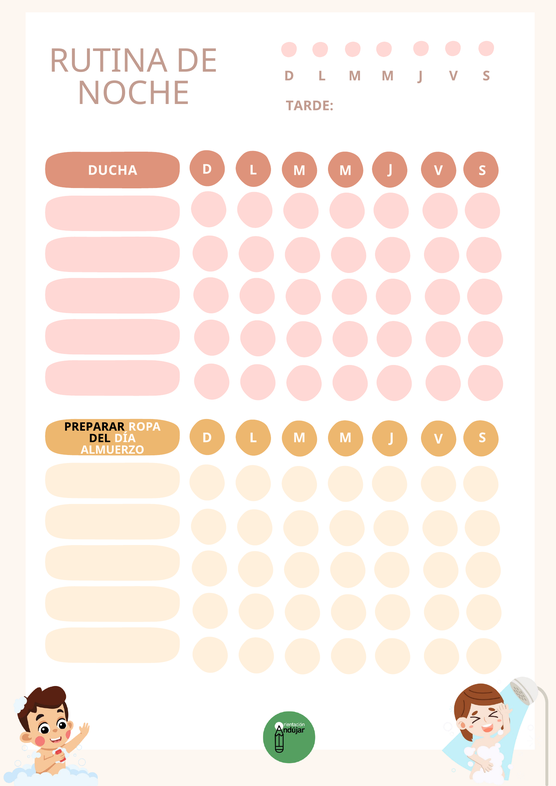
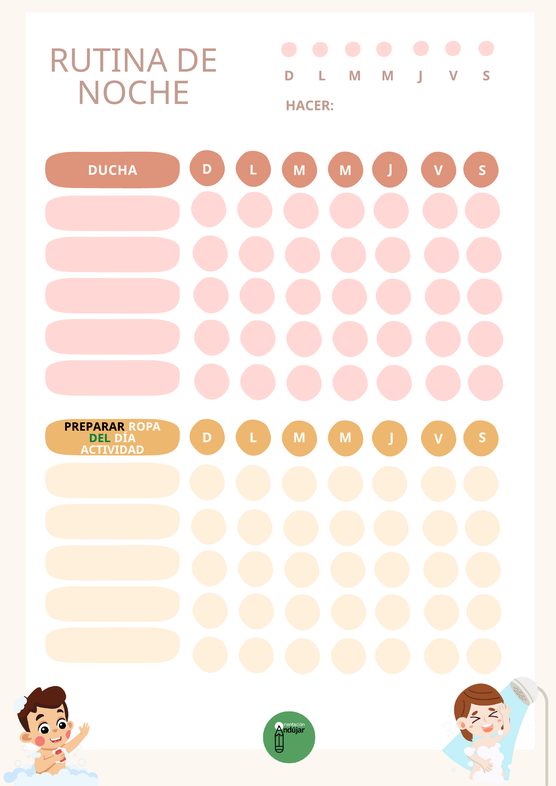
TARDE: TARDE -> HACER
DEL colour: black -> green
ALMUERZO: ALMUERZO -> ACTIVIDAD
